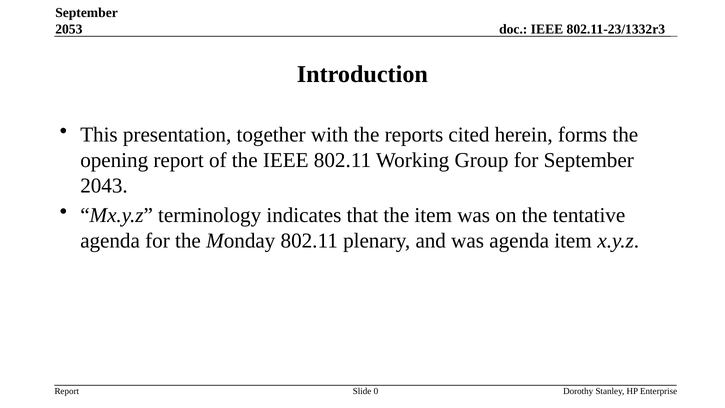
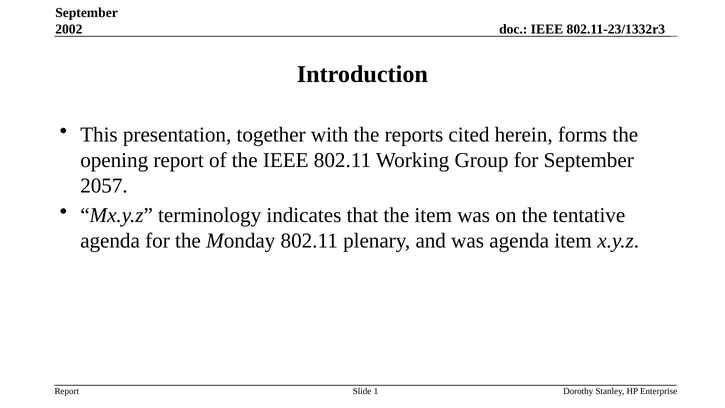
2053: 2053 -> 2002
2043: 2043 -> 2057
0: 0 -> 1
